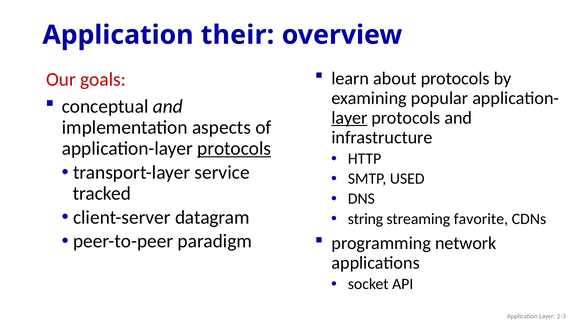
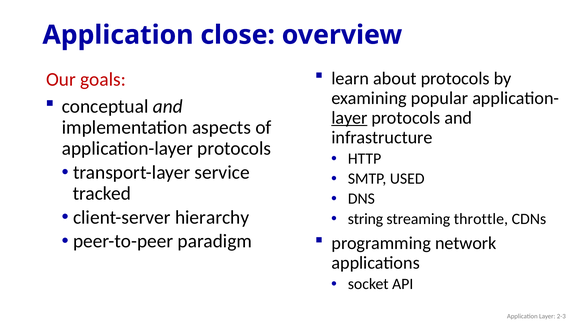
their: their -> close
protocols at (234, 148) underline: present -> none
datagram: datagram -> hierarchy
favorite: favorite -> throttle
